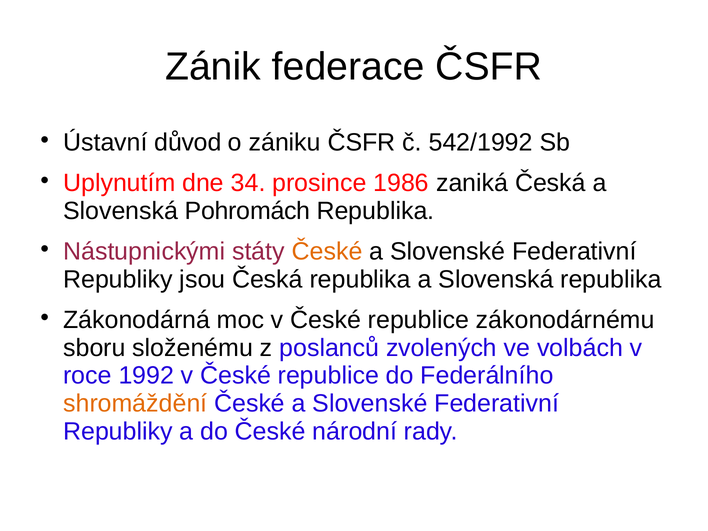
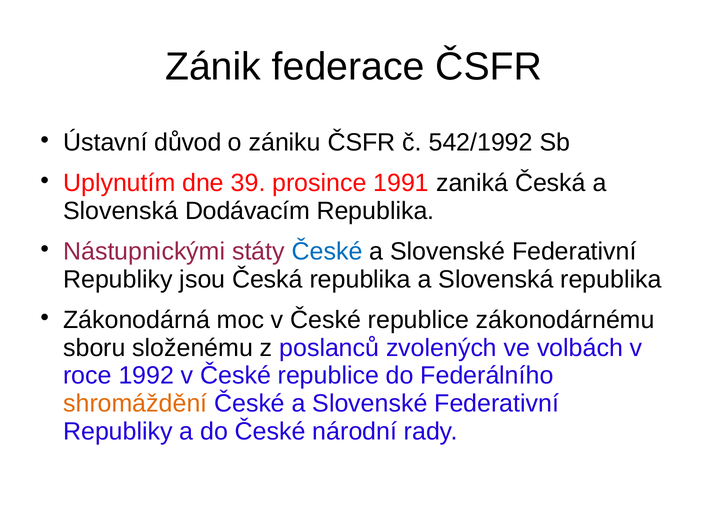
34: 34 -> 39
1986: 1986 -> 1991
Pohromách: Pohromách -> Dodávacím
České at (327, 251) colour: orange -> blue
